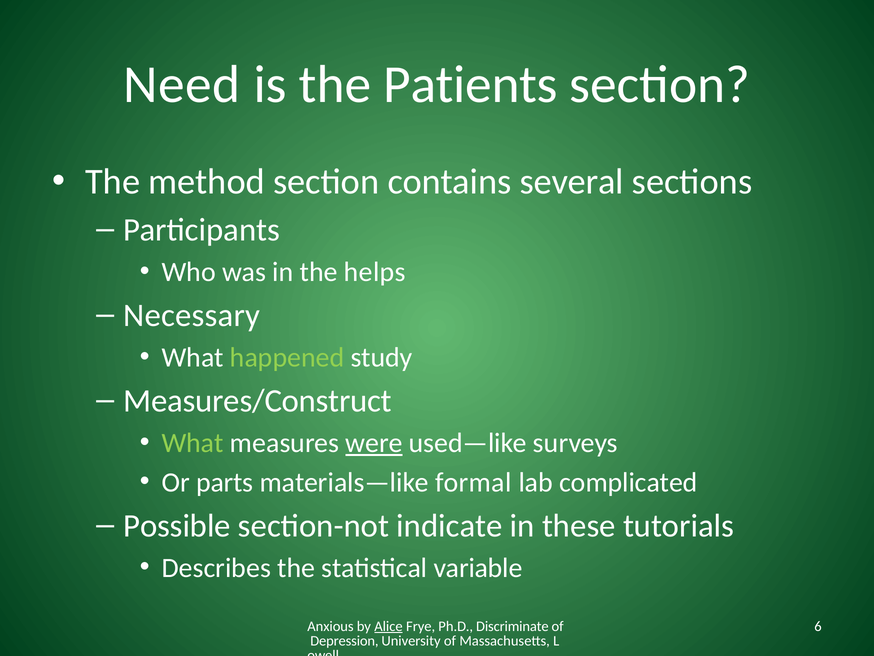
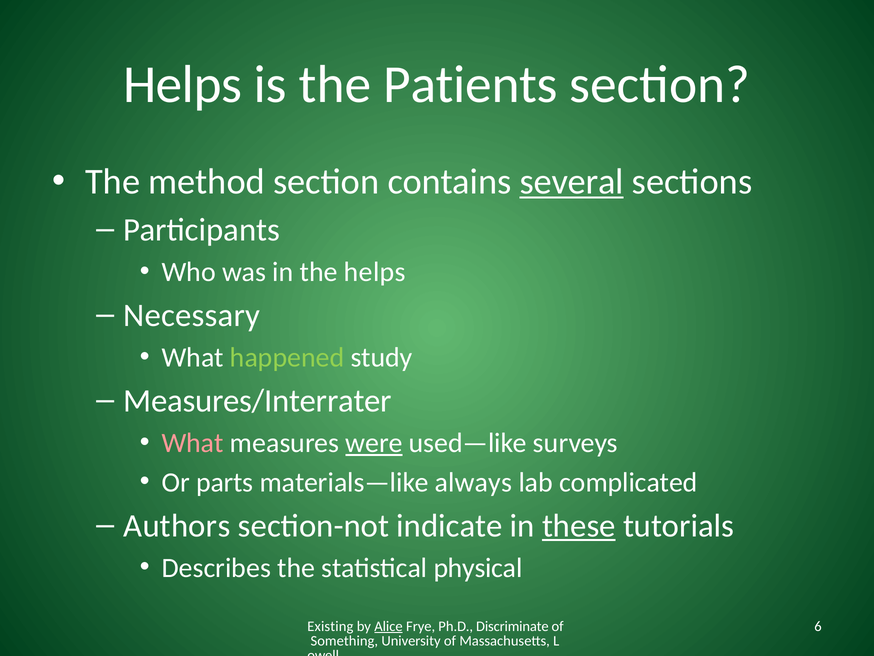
Need at (182, 85): Need -> Helps
several underline: none -> present
Measures/Construct: Measures/Construct -> Measures/Interrater
What at (193, 443) colour: light green -> pink
formal: formal -> always
Possible: Possible -> Authors
these underline: none -> present
variable: variable -> physical
Anxious: Anxious -> Existing
Depression: Depression -> Something
